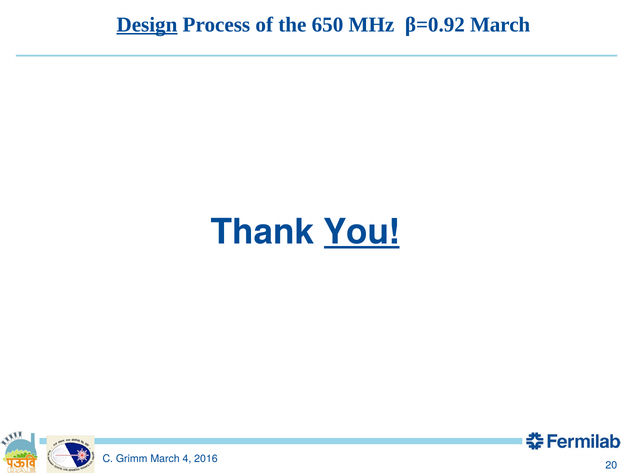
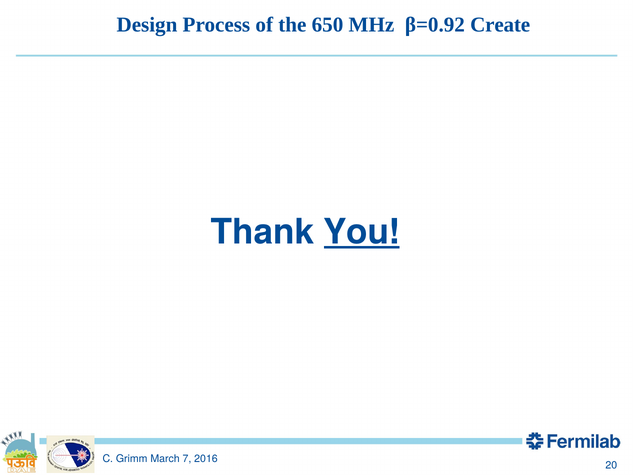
Design underline: present -> none
β=0.92 March: March -> Create
4: 4 -> 7
